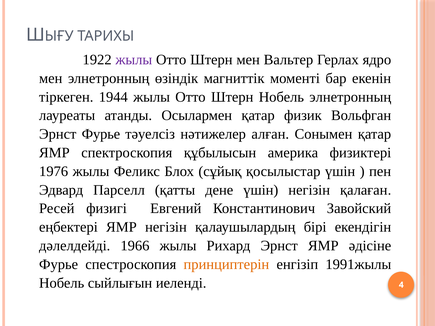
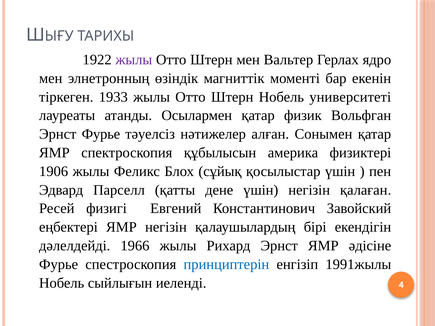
1944: 1944 -> 1933
Нобель элнетронның: элнетронның -> университеті
1976: 1976 -> 1906
принциптерін colour: orange -> blue
